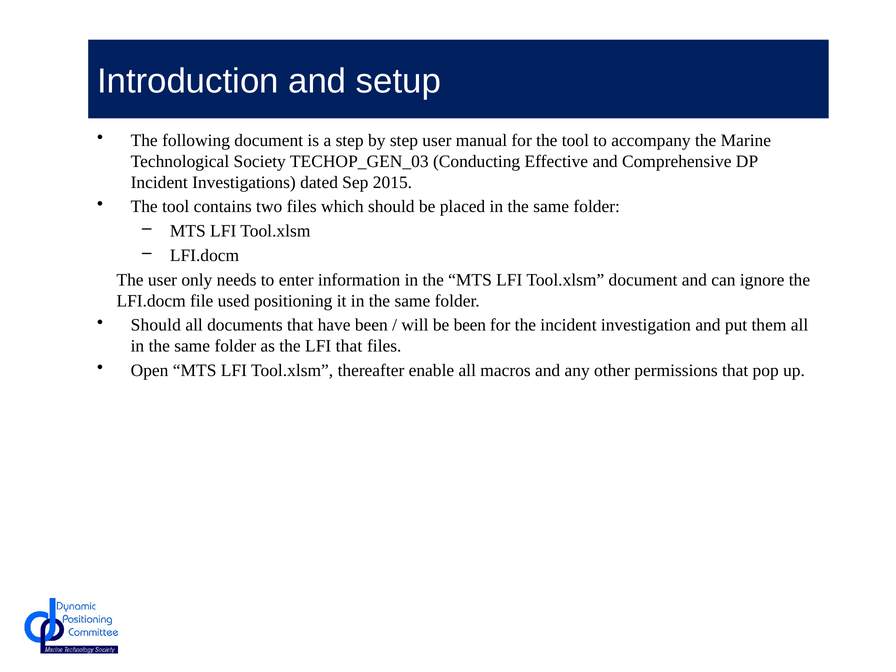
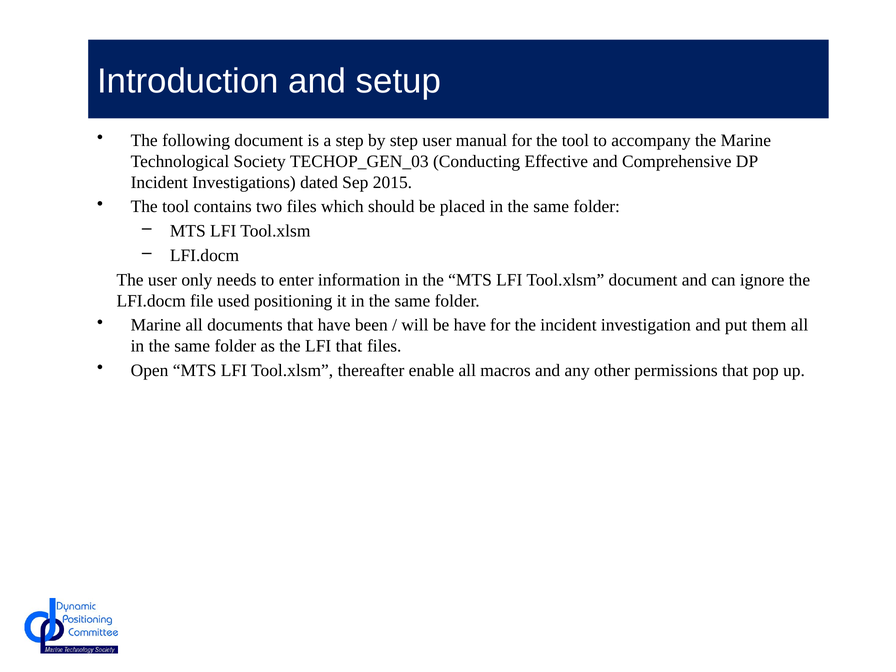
Should at (156, 325): Should -> Marine
be been: been -> have
